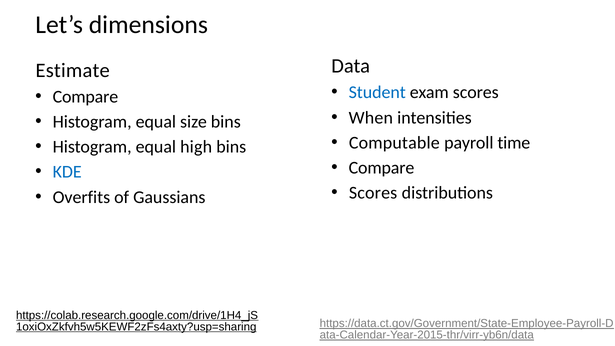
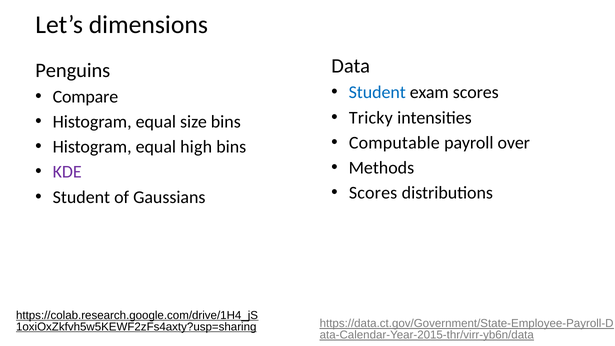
Estimate: Estimate -> Penguins
When: When -> Tricky
time: time -> over
Compare at (381, 168): Compare -> Methods
KDE colour: blue -> purple
Overfits at (81, 197): Overfits -> Student
